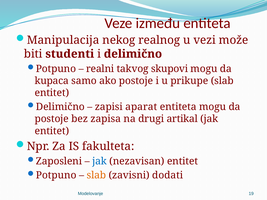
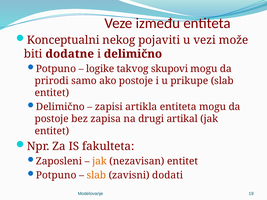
Manipulacija: Manipulacija -> Konceptualni
realnog: realnog -> pojaviti
studenti: studenti -> dodatne
realni: realni -> logike
kupaca: kupaca -> prirodi
aparat: aparat -> artikla
jak at (100, 161) colour: blue -> orange
